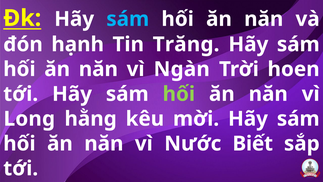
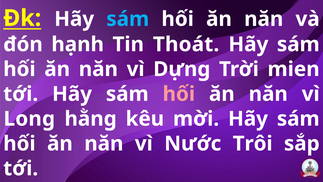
Trăng: Trăng -> Thoát
Ngàn: Ngàn -> Dựng
hoen: hoen -> mien
hối at (179, 94) colour: light green -> pink
Biết: Biết -> Trôi
